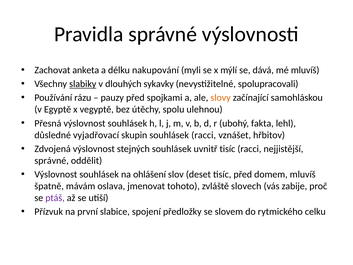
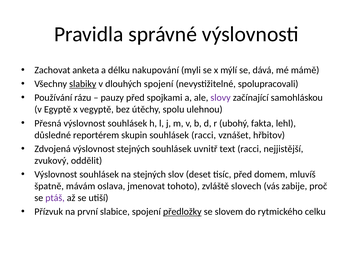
mé mluvíš: mluvíš -> mámě
dlouhých sykavky: sykavky -> spojení
slovy colour: orange -> purple
vyjadřovací: vyjadřovací -> reportérem
uvnitř tisíc: tisíc -> text
správné at (52, 160): správné -> zvukový
na ohlášení: ohlášení -> stejných
předložky underline: none -> present
